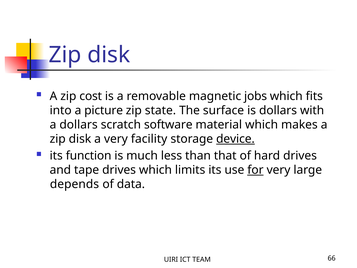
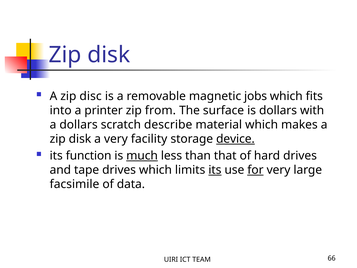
cost: cost -> disc
picture: picture -> printer
state: state -> from
software: software -> describe
much underline: none -> present
its at (215, 170) underline: none -> present
depends: depends -> facsimile
